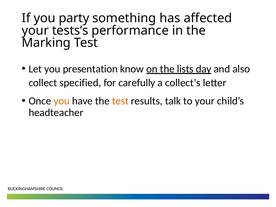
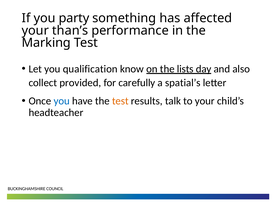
tests’s: tests’s -> than’s
presentation: presentation -> qualification
specified: specified -> provided
collect’s: collect’s -> spatial’s
you at (62, 101) colour: orange -> blue
